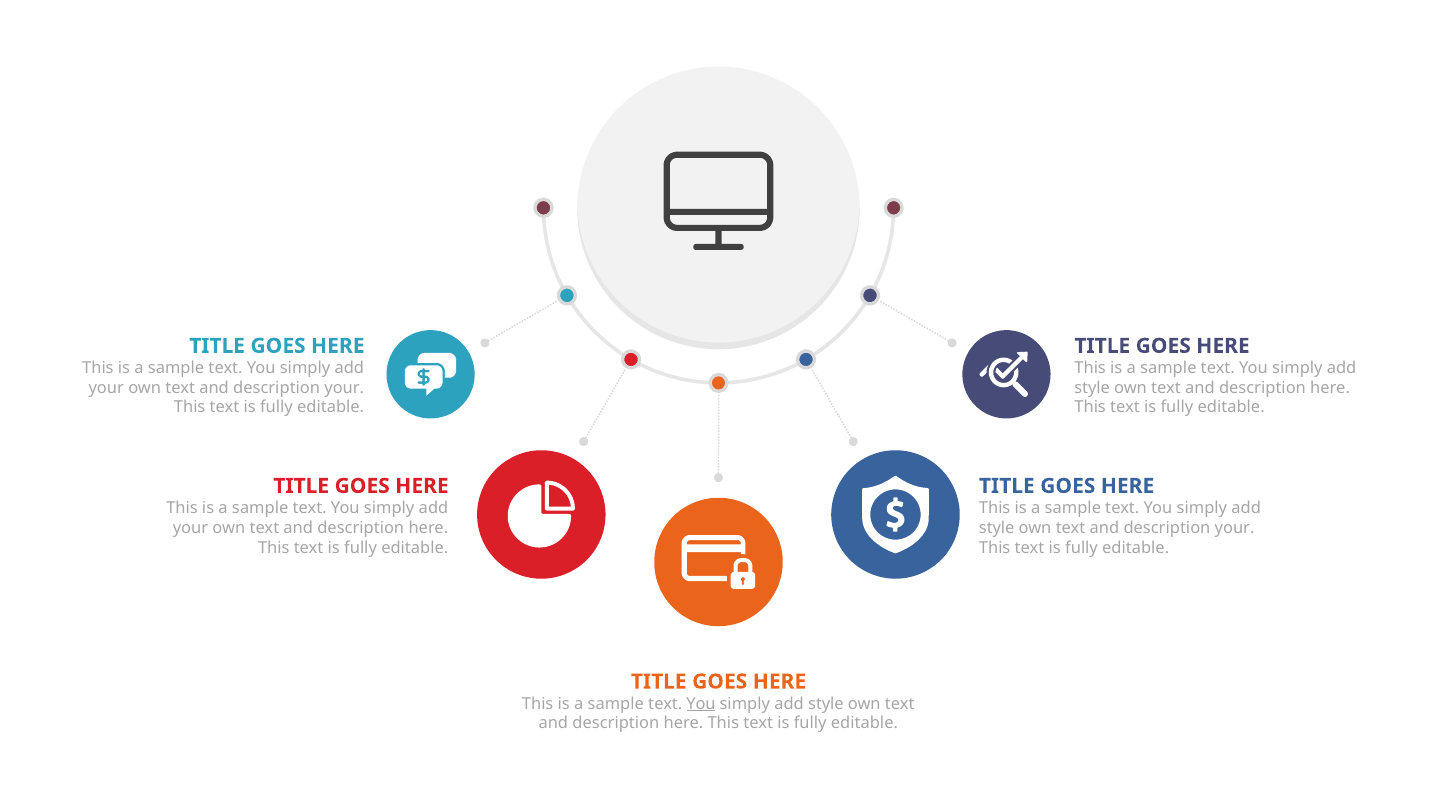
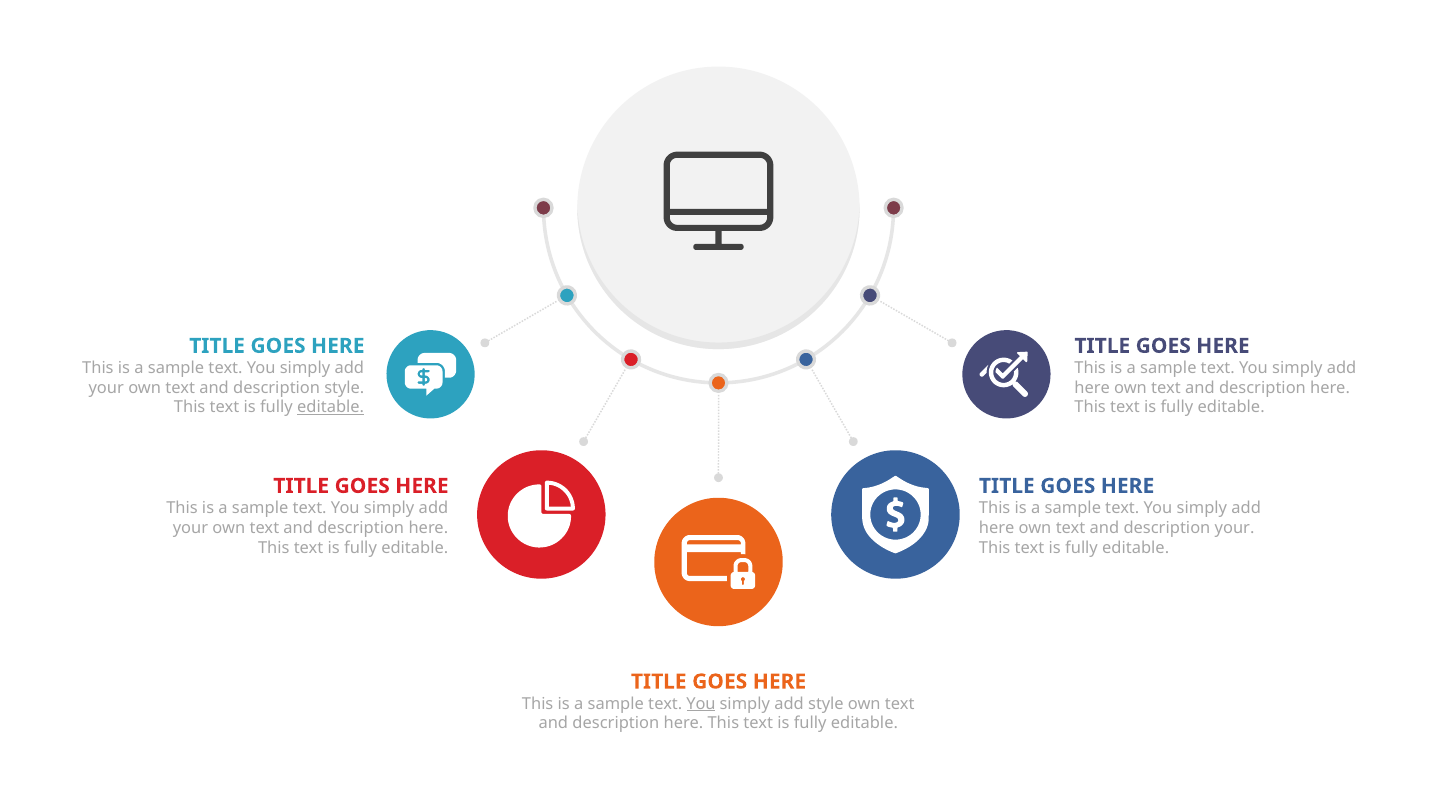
your at (344, 388): your -> style
style at (1092, 388): style -> here
editable at (331, 408) underline: none -> present
style at (997, 528): style -> here
